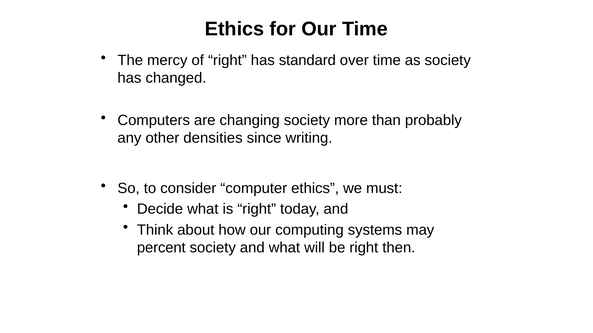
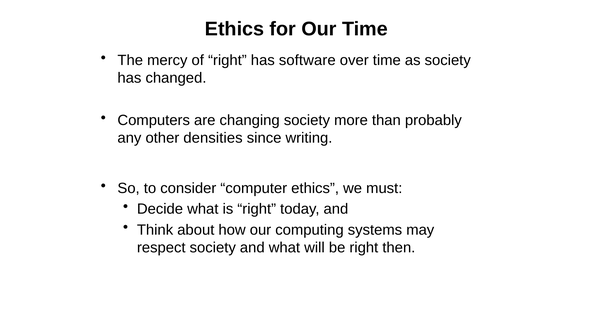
standard: standard -> software
percent: percent -> respect
